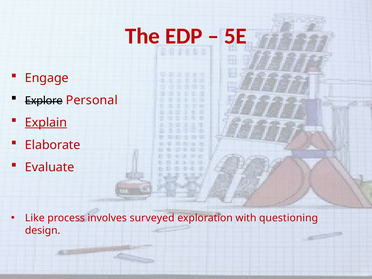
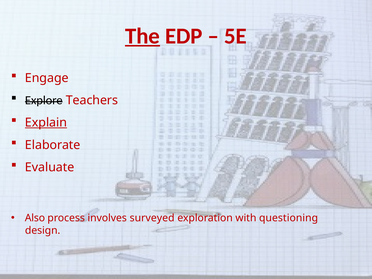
The underline: none -> present
Personal: Personal -> Teachers
Like: Like -> Also
